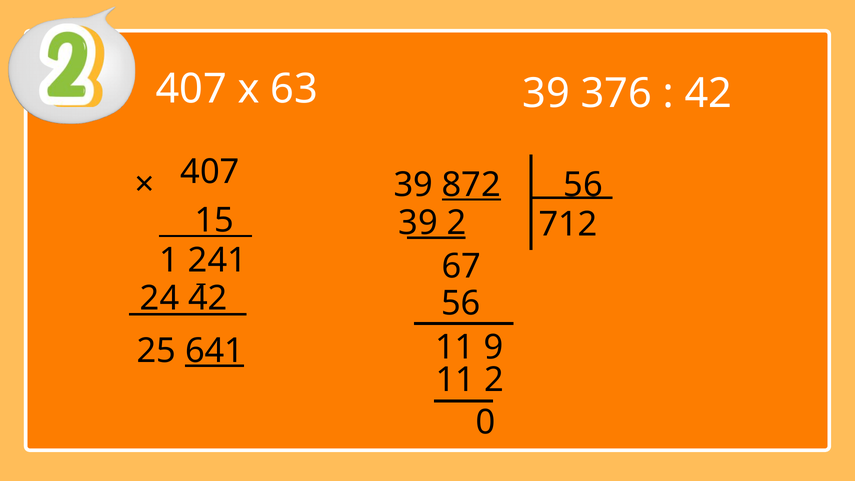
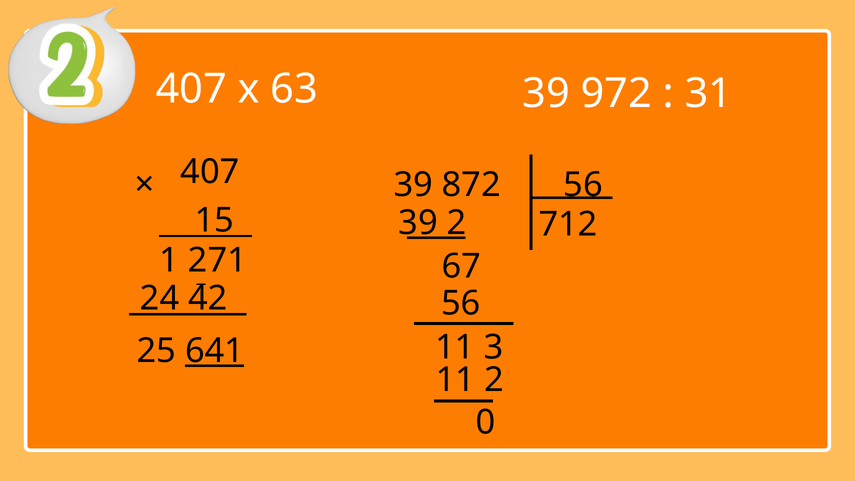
376: 376 -> 972
42 at (708, 94): 42 -> 31
872 underline: present -> none
241: 241 -> 271
9: 9 -> 3
